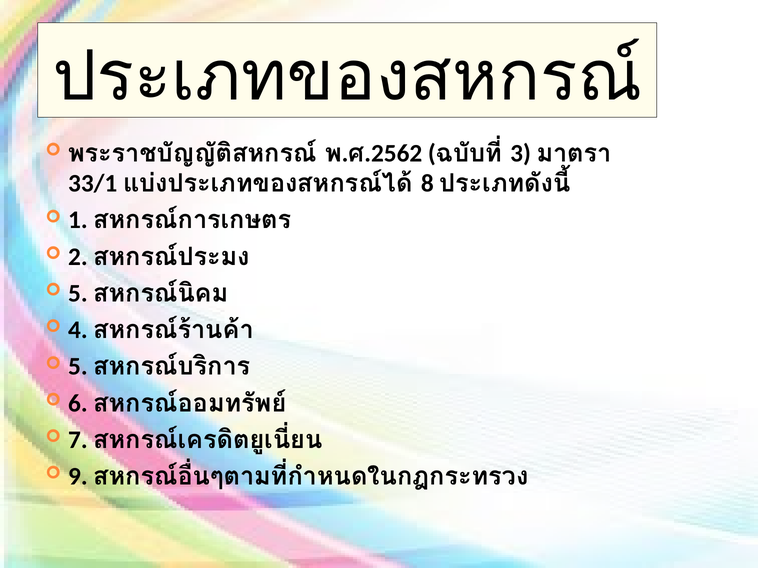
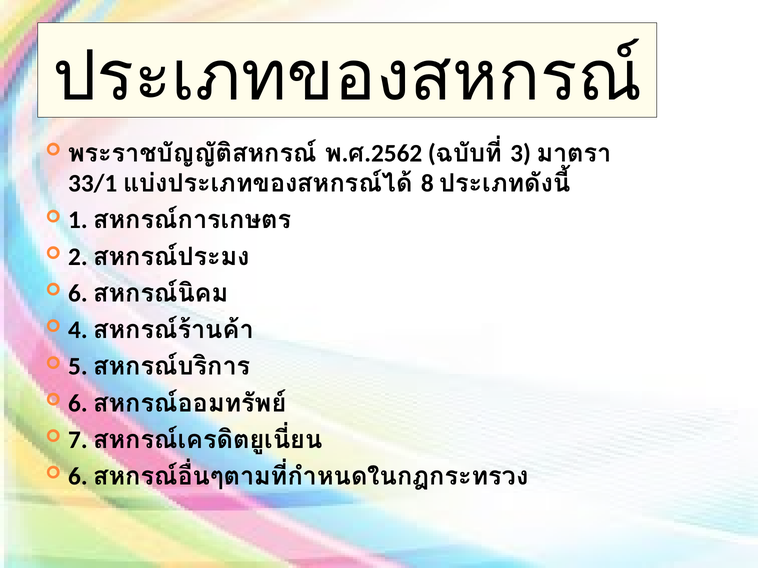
5 at (78, 294): 5 -> 6
9 at (78, 477): 9 -> 6
